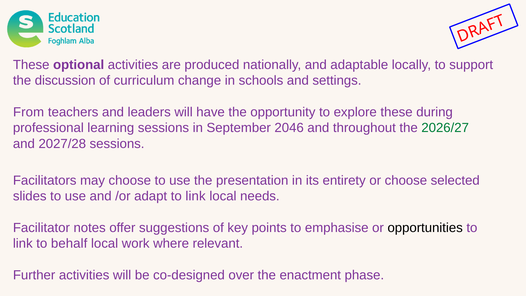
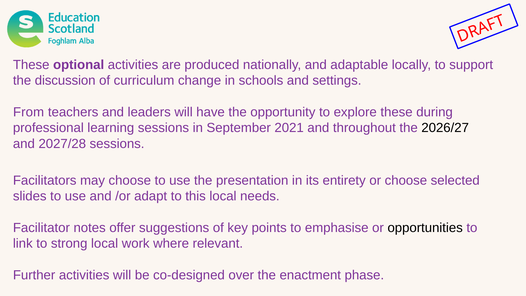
2046: 2046 -> 2021
2026/27 colour: green -> black
adapt to link: link -> this
behalf: behalf -> strong
